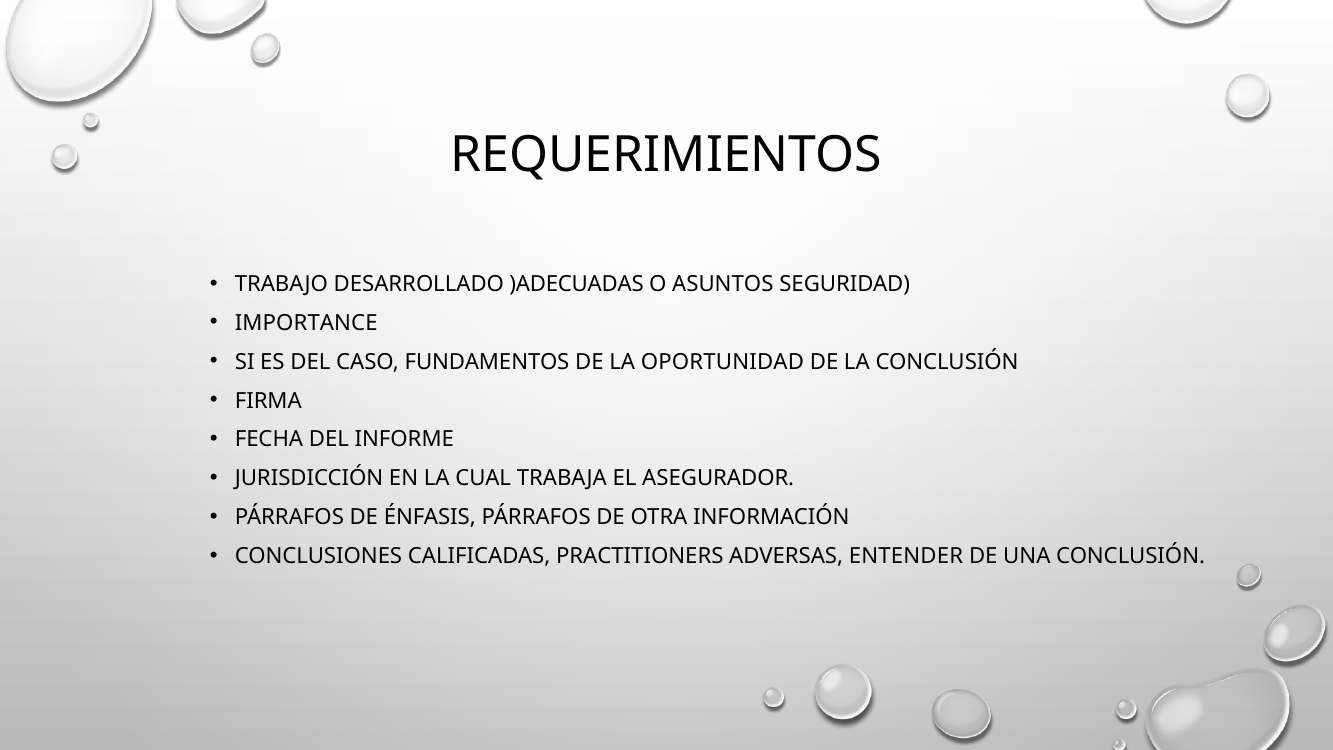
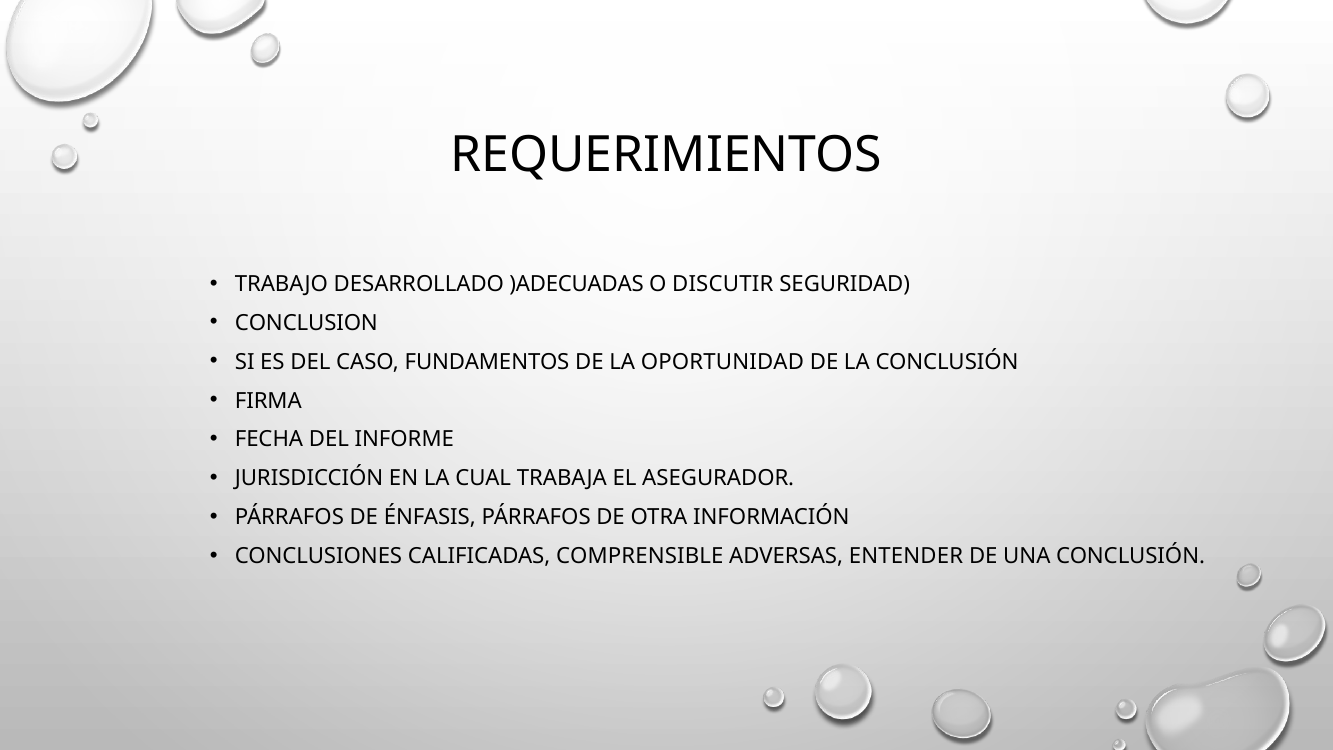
ASUNTOS: ASUNTOS -> DISCUTIR
IMPORTANCE: IMPORTANCE -> CONCLUSION
PRACTITIONERS: PRACTITIONERS -> COMPRENSIBLE
